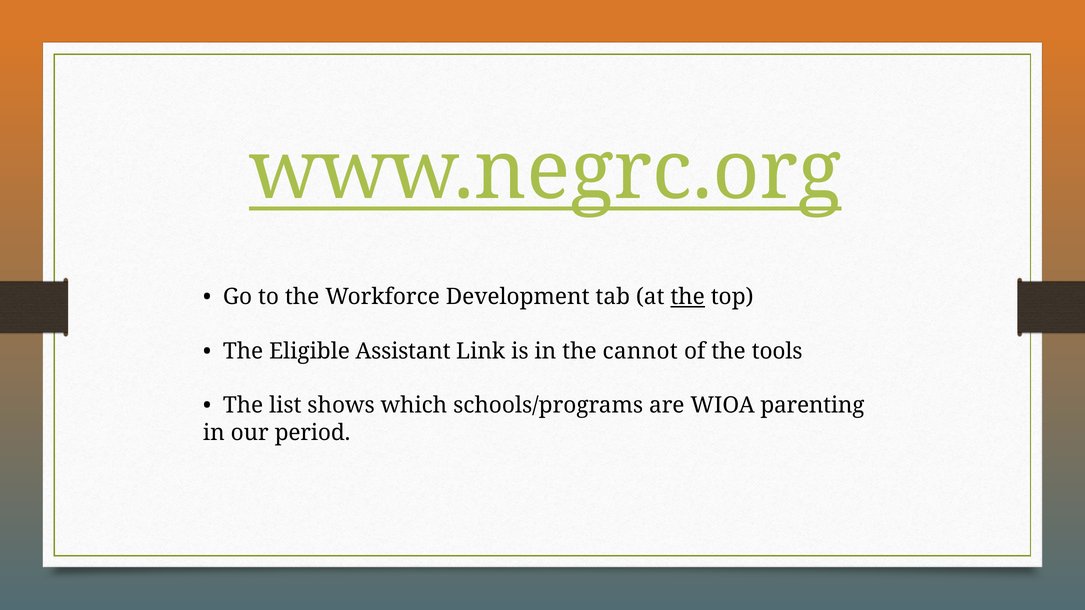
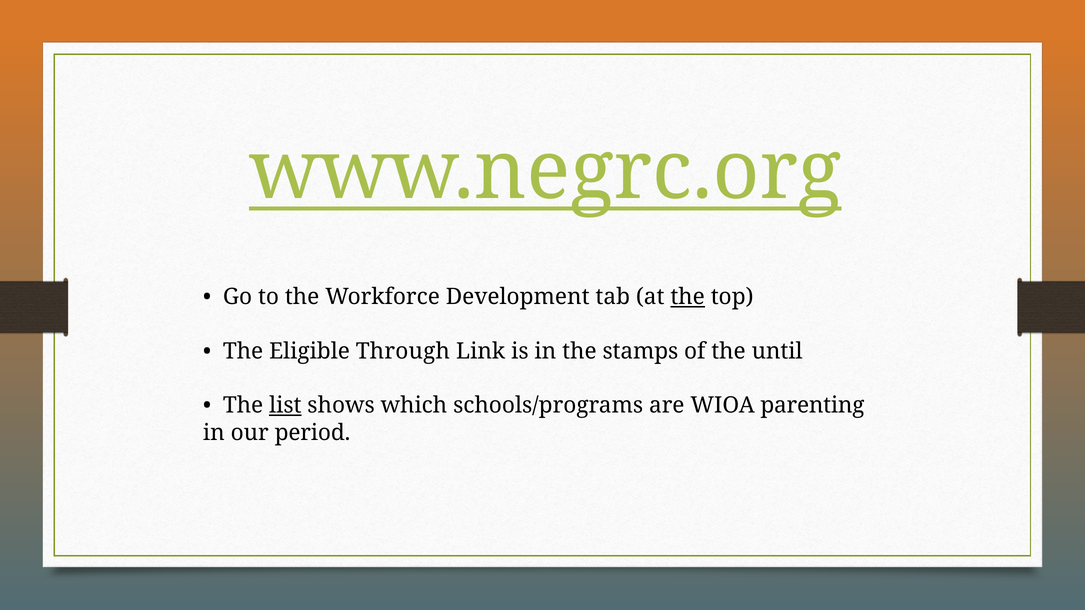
Assistant: Assistant -> Through
cannot: cannot -> stamps
tools: tools -> until
list underline: none -> present
